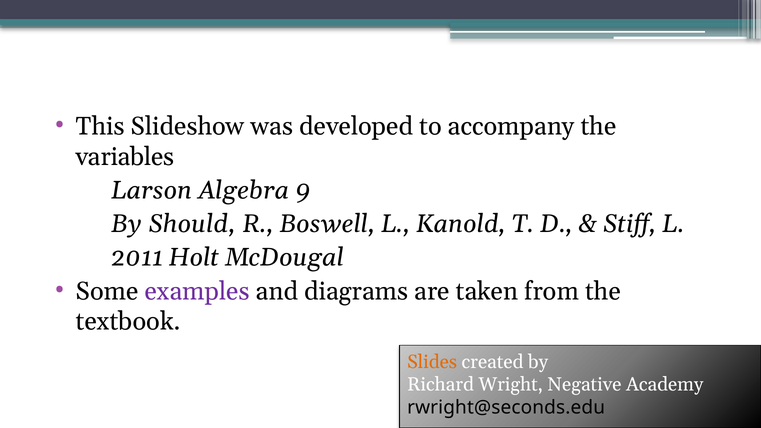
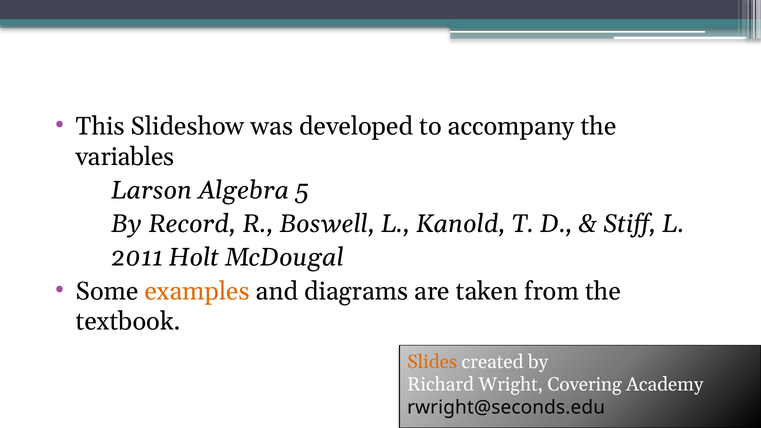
9: 9 -> 5
Should: Should -> Record
examples colour: purple -> orange
Negative: Negative -> Covering
